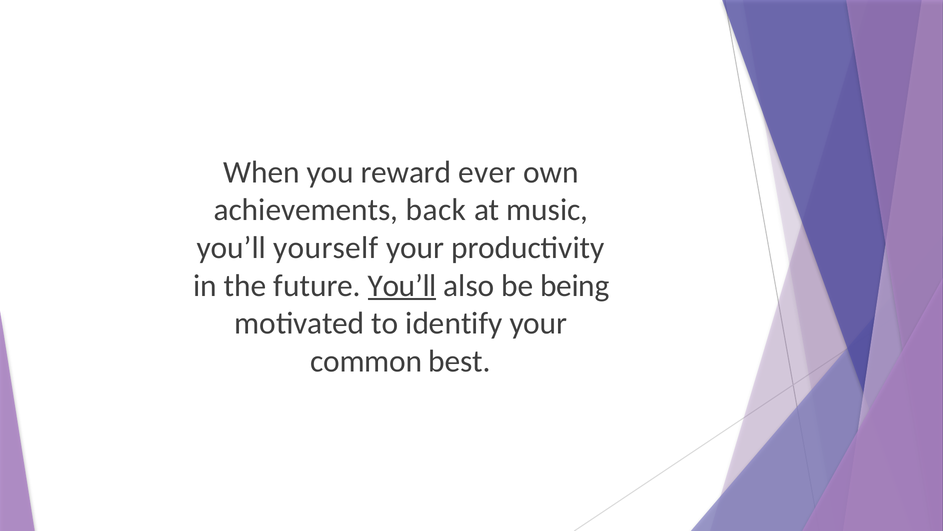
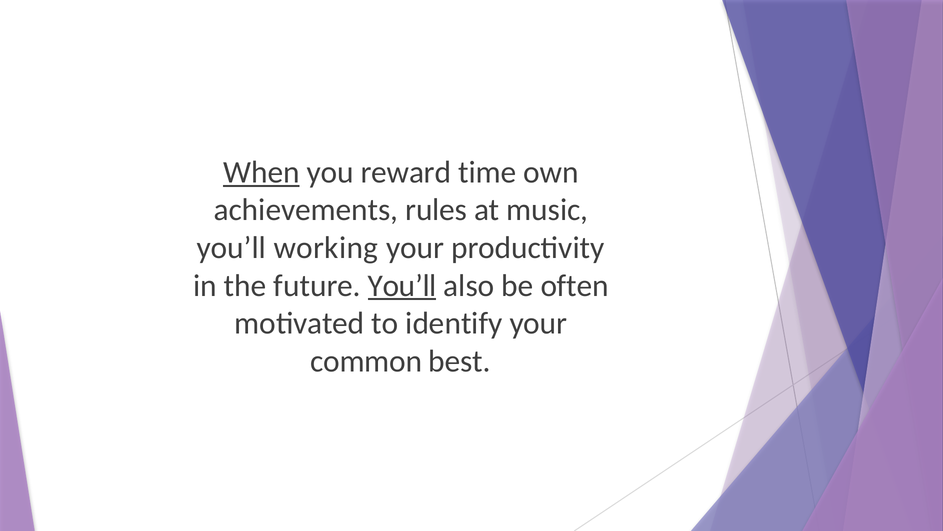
When underline: none -> present
ever: ever -> time
back: back -> rules
yourself: yourself -> working
being: being -> often
